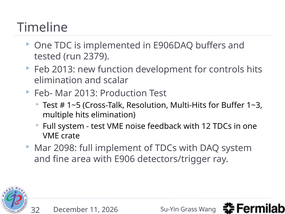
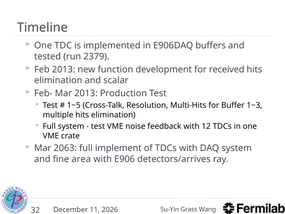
controls: controls -> received
2098: 2098 -> 2063
detectors/trigger: detectors/trigger -> detectors/arrives
